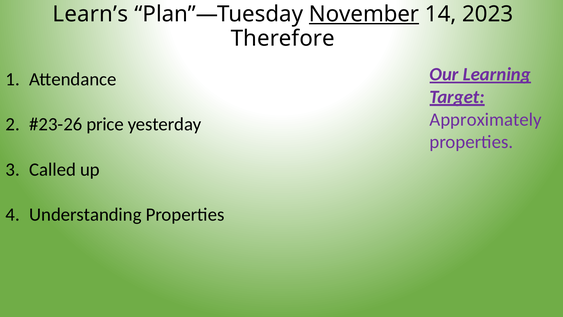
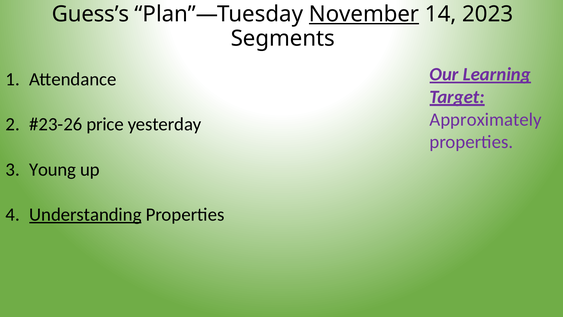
Learn’s: Learn’s -> Guess’s
Therefore: Therefore -> Segments
Called: Called -> Young
Understanding underline: none -> present
